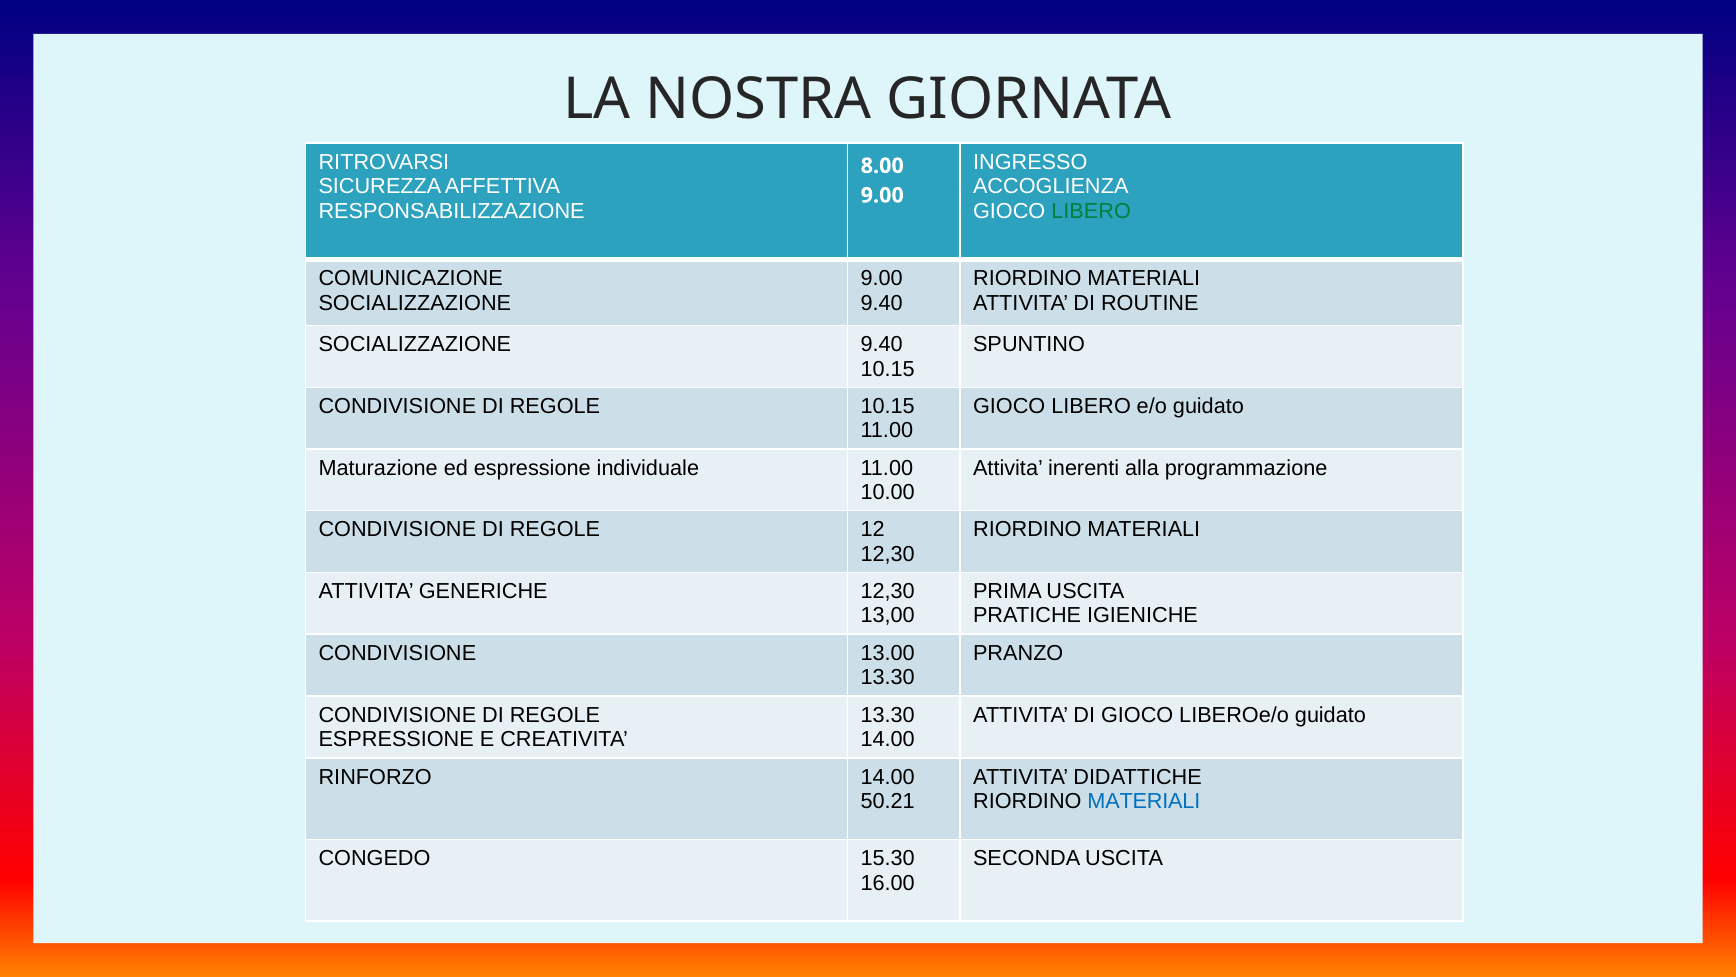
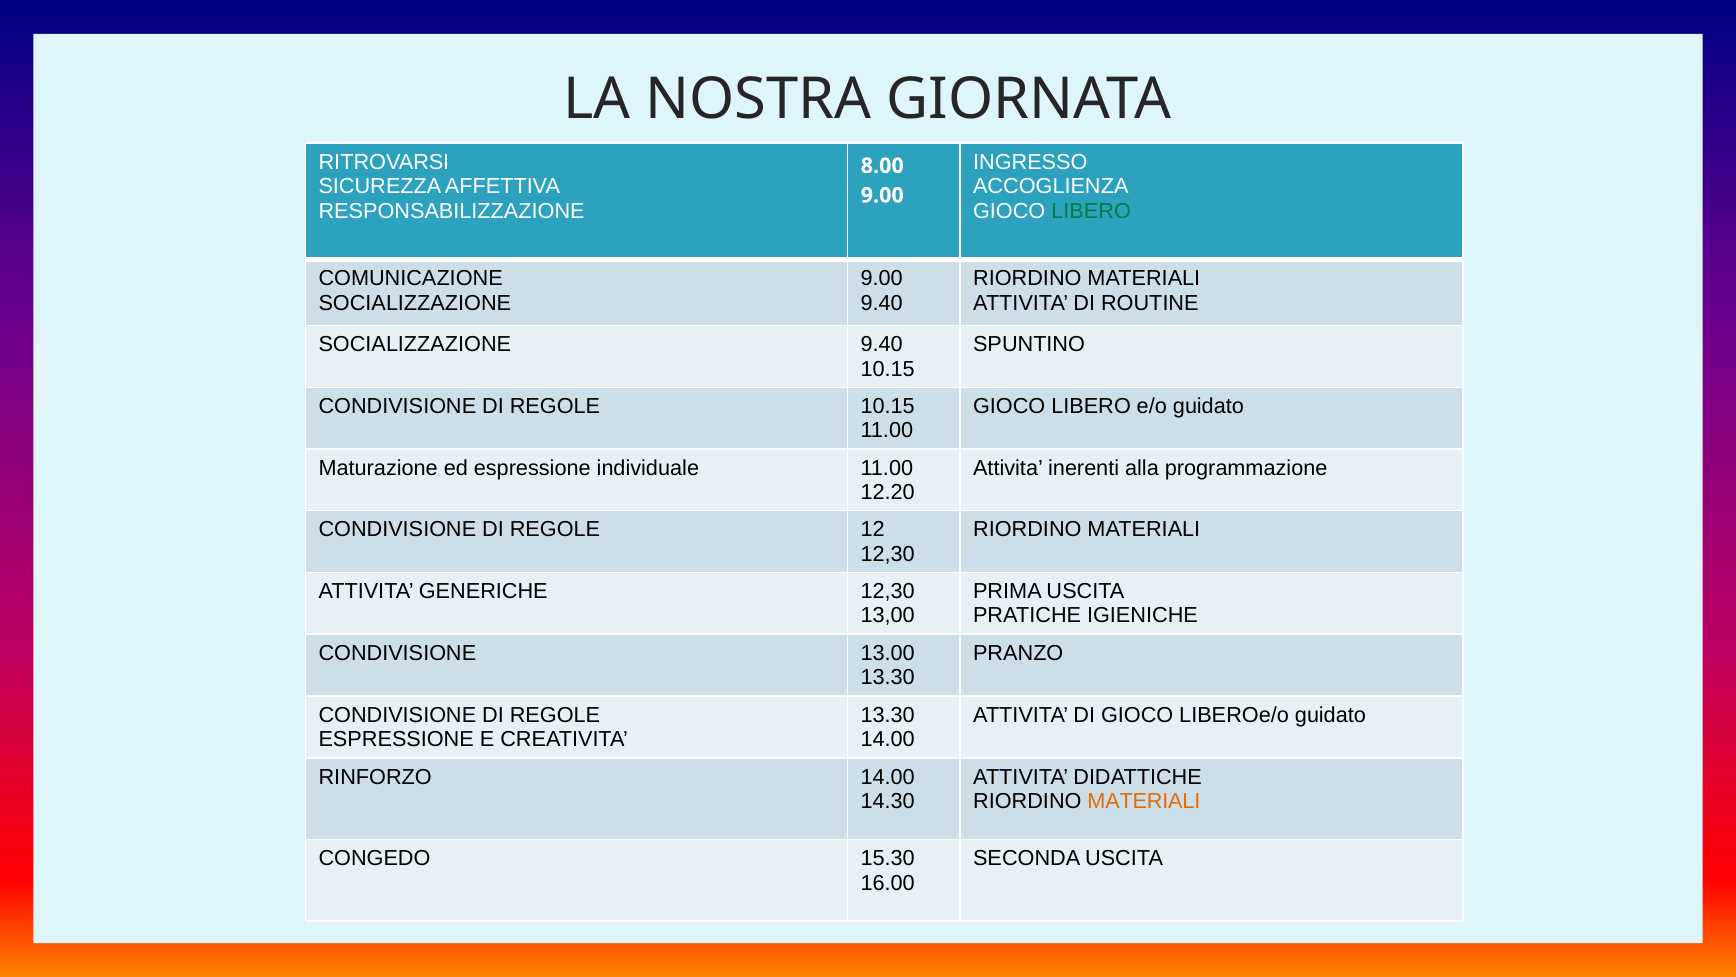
10.00: 10.00 -> 12.20
50.21: 50.21 -> 14.30
MATERIALI at (1144, 801) colour: blue -> orange
